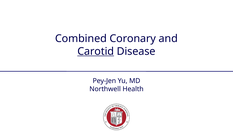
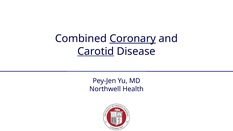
Coronary underline: none -> present
